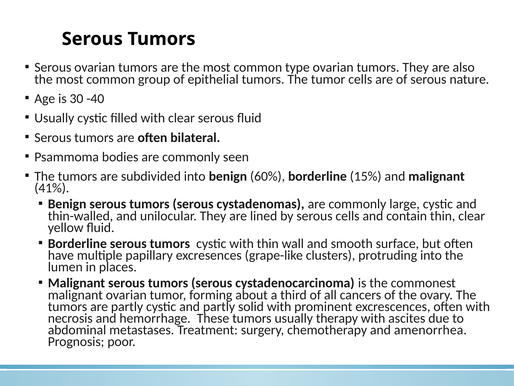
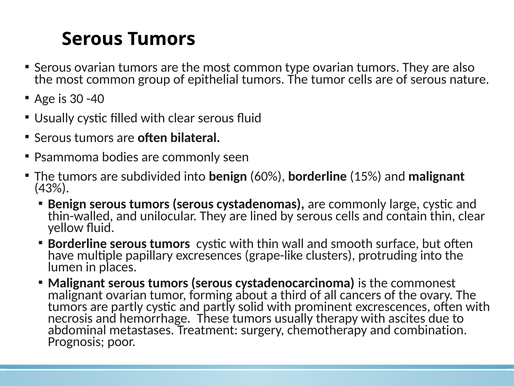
41%: 41% -> 43%
amenorrhea: amenorrhea -> combination
